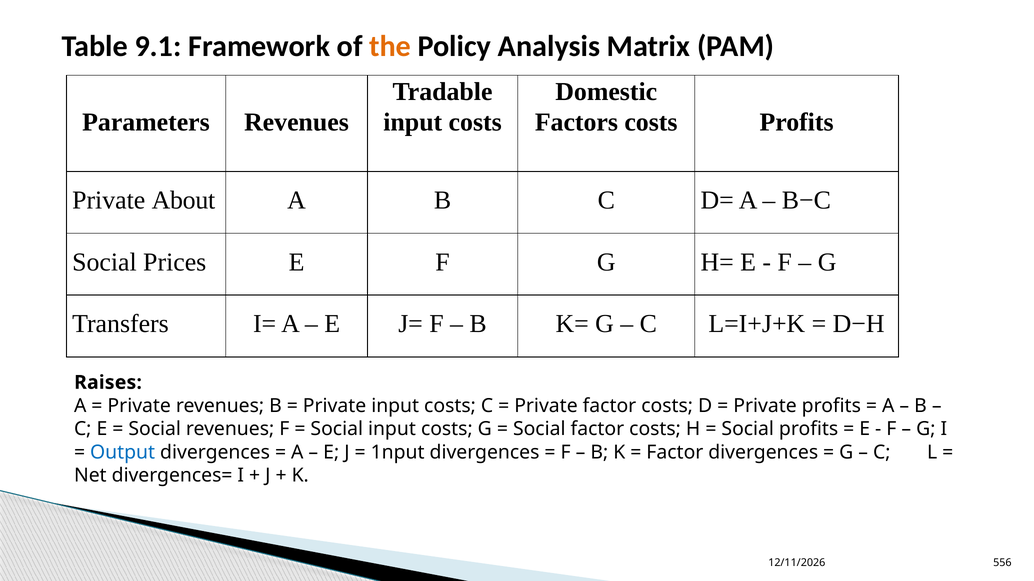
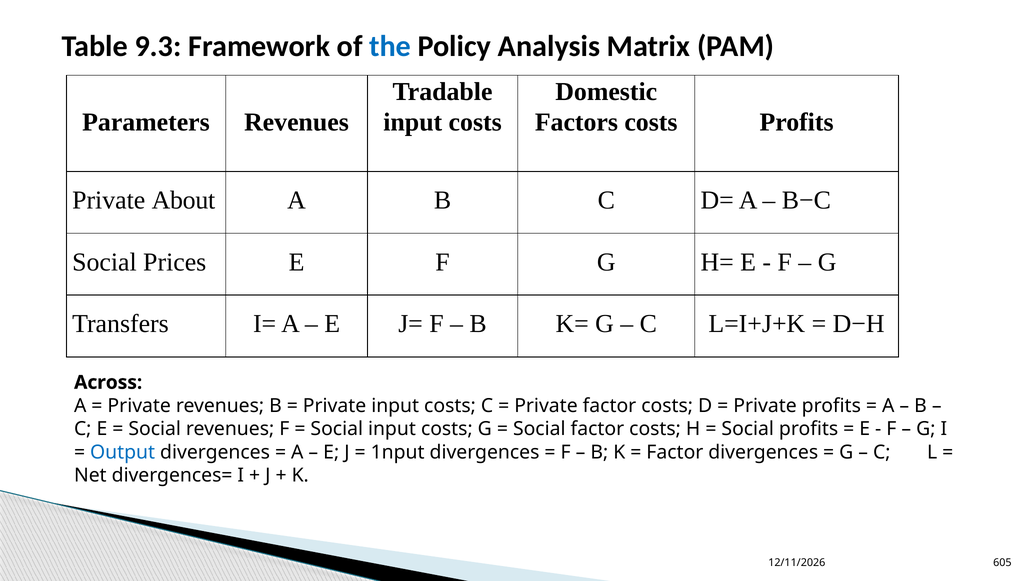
9.1: 9.1 -> 9.3
the colour: orange -> blue
Raises: Raises -> Across
556: 556 -> 605
